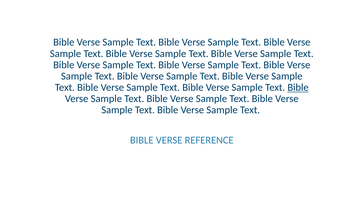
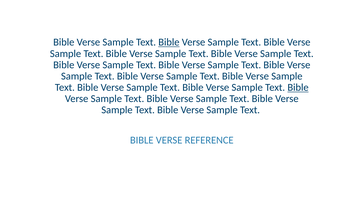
Bible at (169, 42) underline: none -> present
